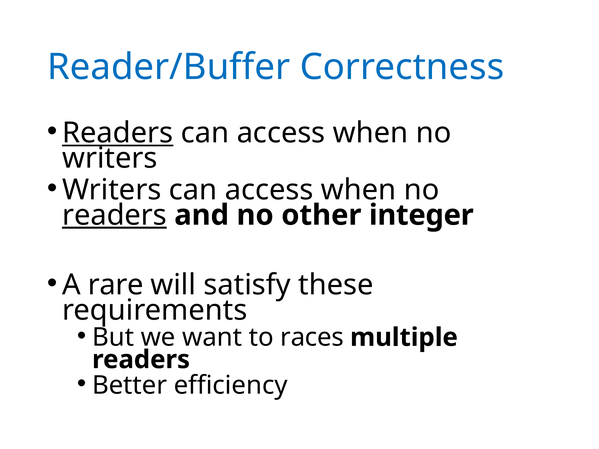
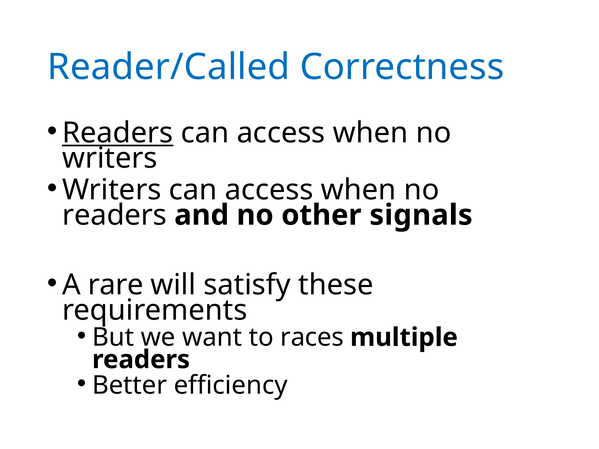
Reader/Buffer: Reader/Buffer -> Reader/Called
readers at (114, 215) underline: present -> none
integer: integer -> signals
